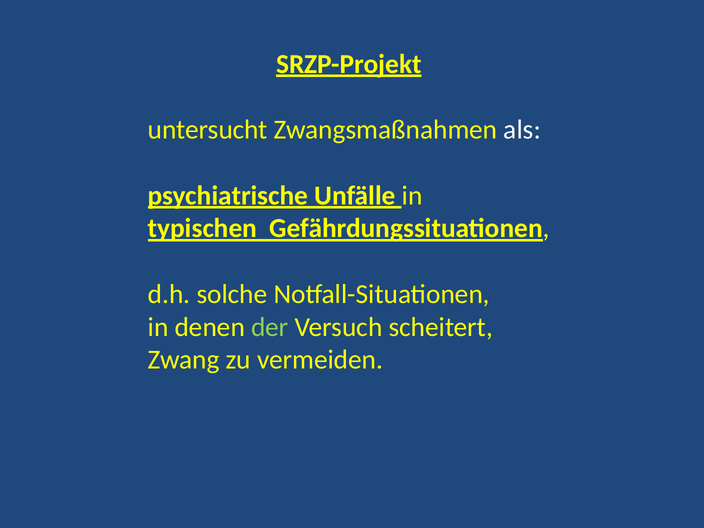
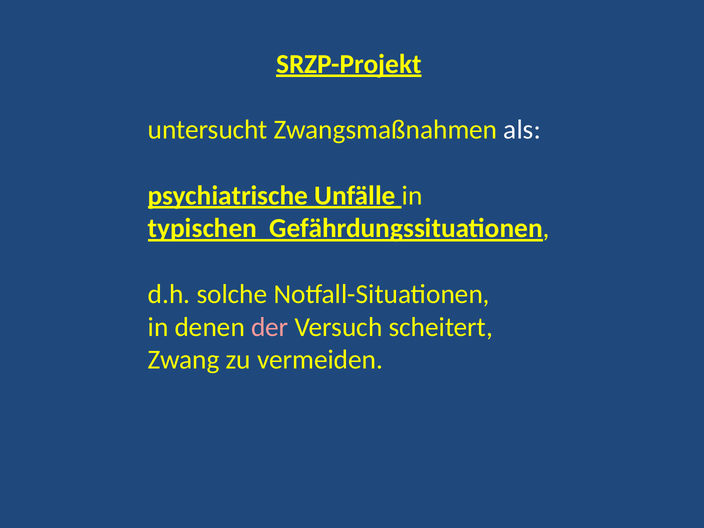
der colour: light green -> pink
